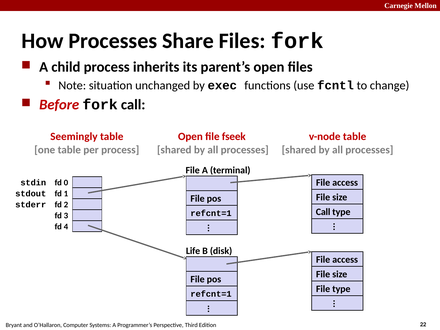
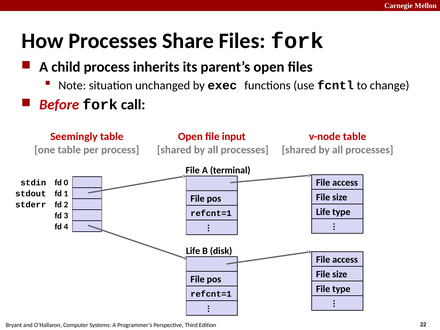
fseek: fseek -> input
Call at (323, 212): Call -> Life
